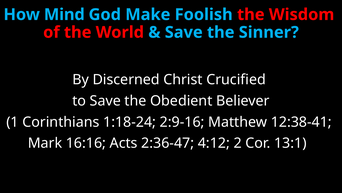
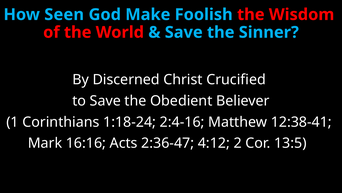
Mind: Mind -> Seen
2:9-16: 2:9-16 -> 2:4-16
13:1: 13:1 -> 13:5
